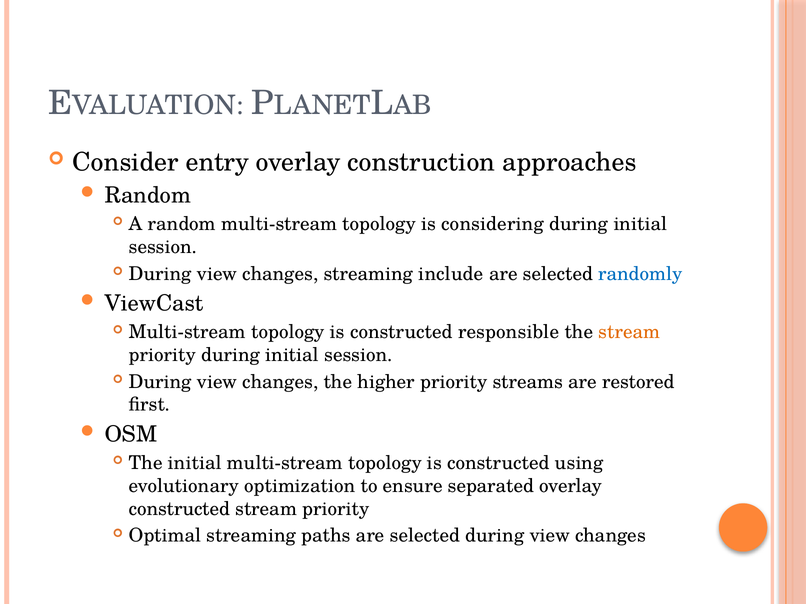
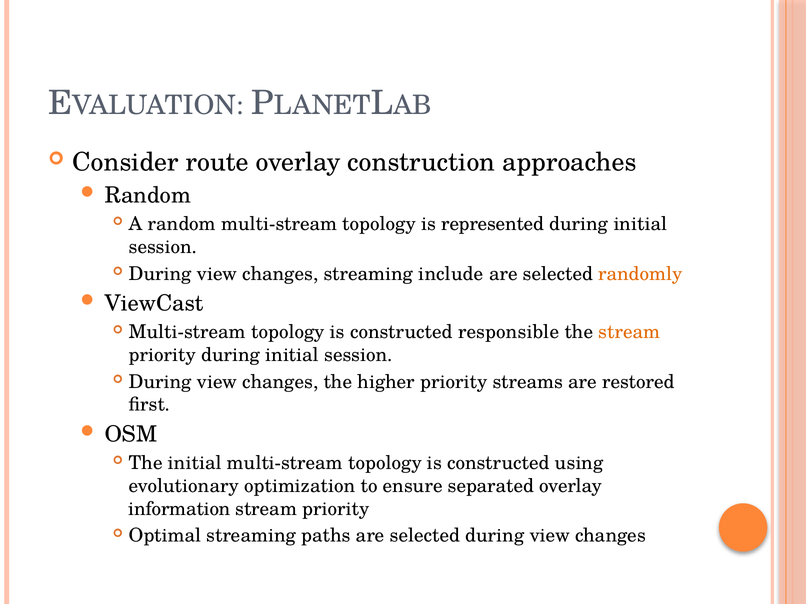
entry: entry -> route
considering: considering -> represented
randomly colour: blue -> orange
constructed at (179, 509): constructed -> information
